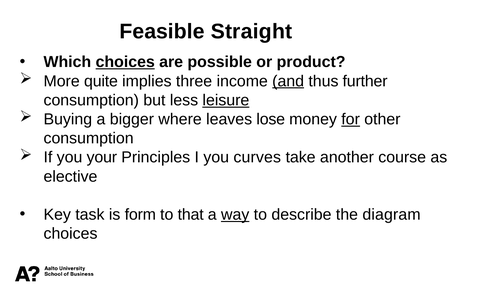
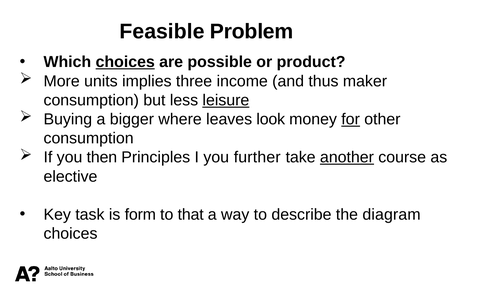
Straight: Straight -> Problem
quite: quite -> units
and underline: present -> none
further: further -> maker
lose: lose -> look
your: your -> then
curves: curves -> further
another underline: none -> present
way underline: present -> none
